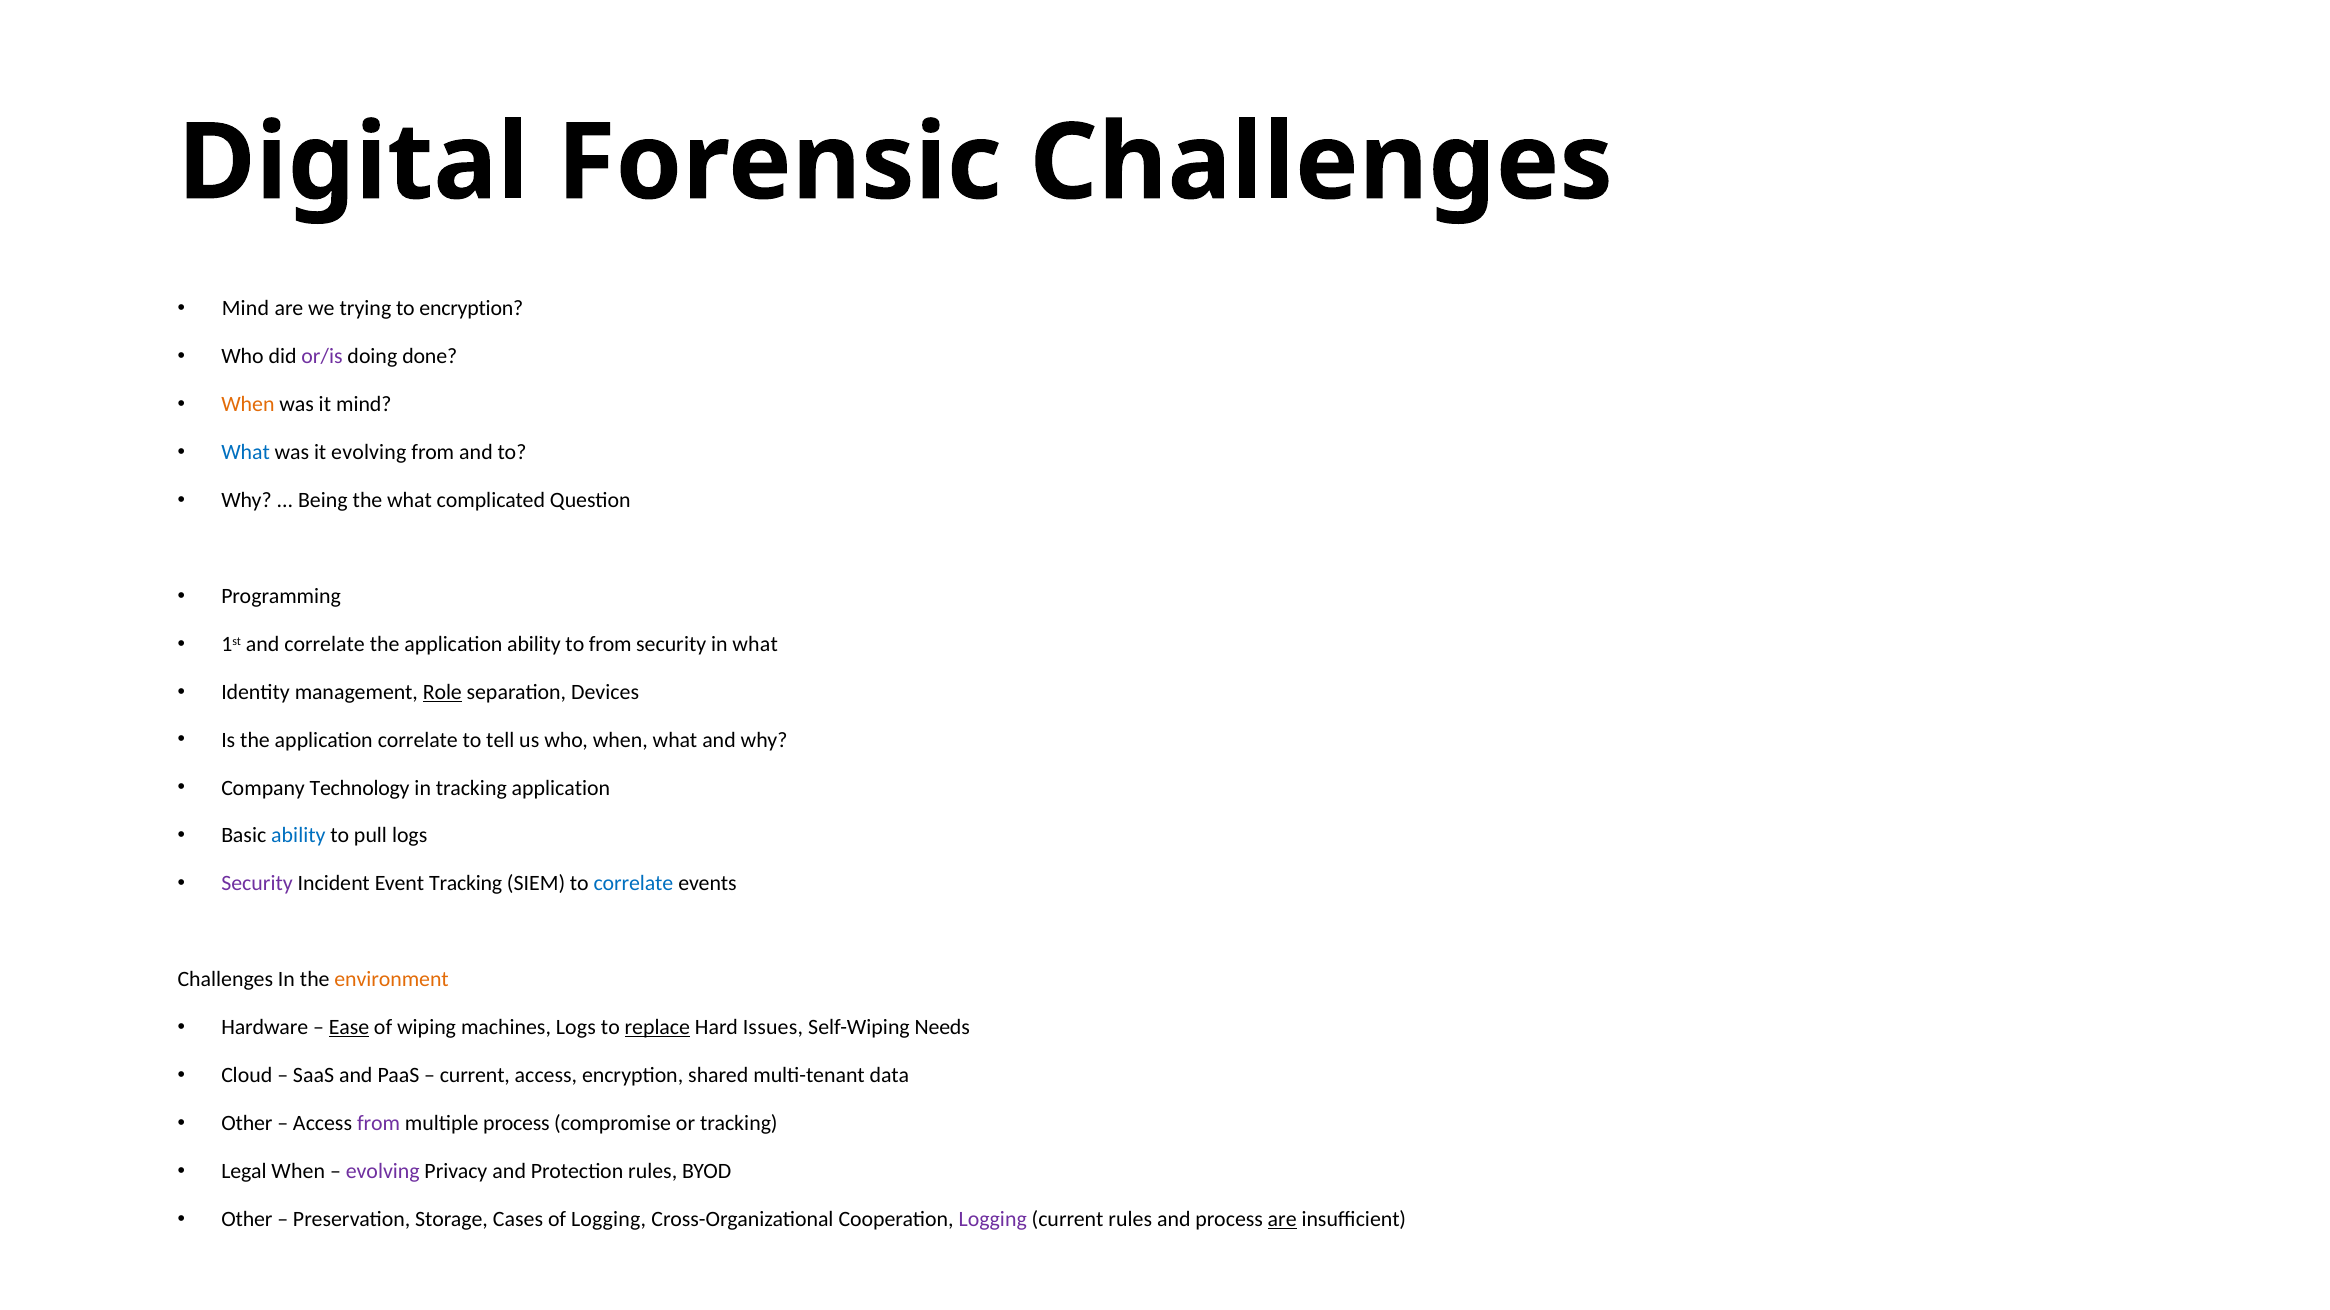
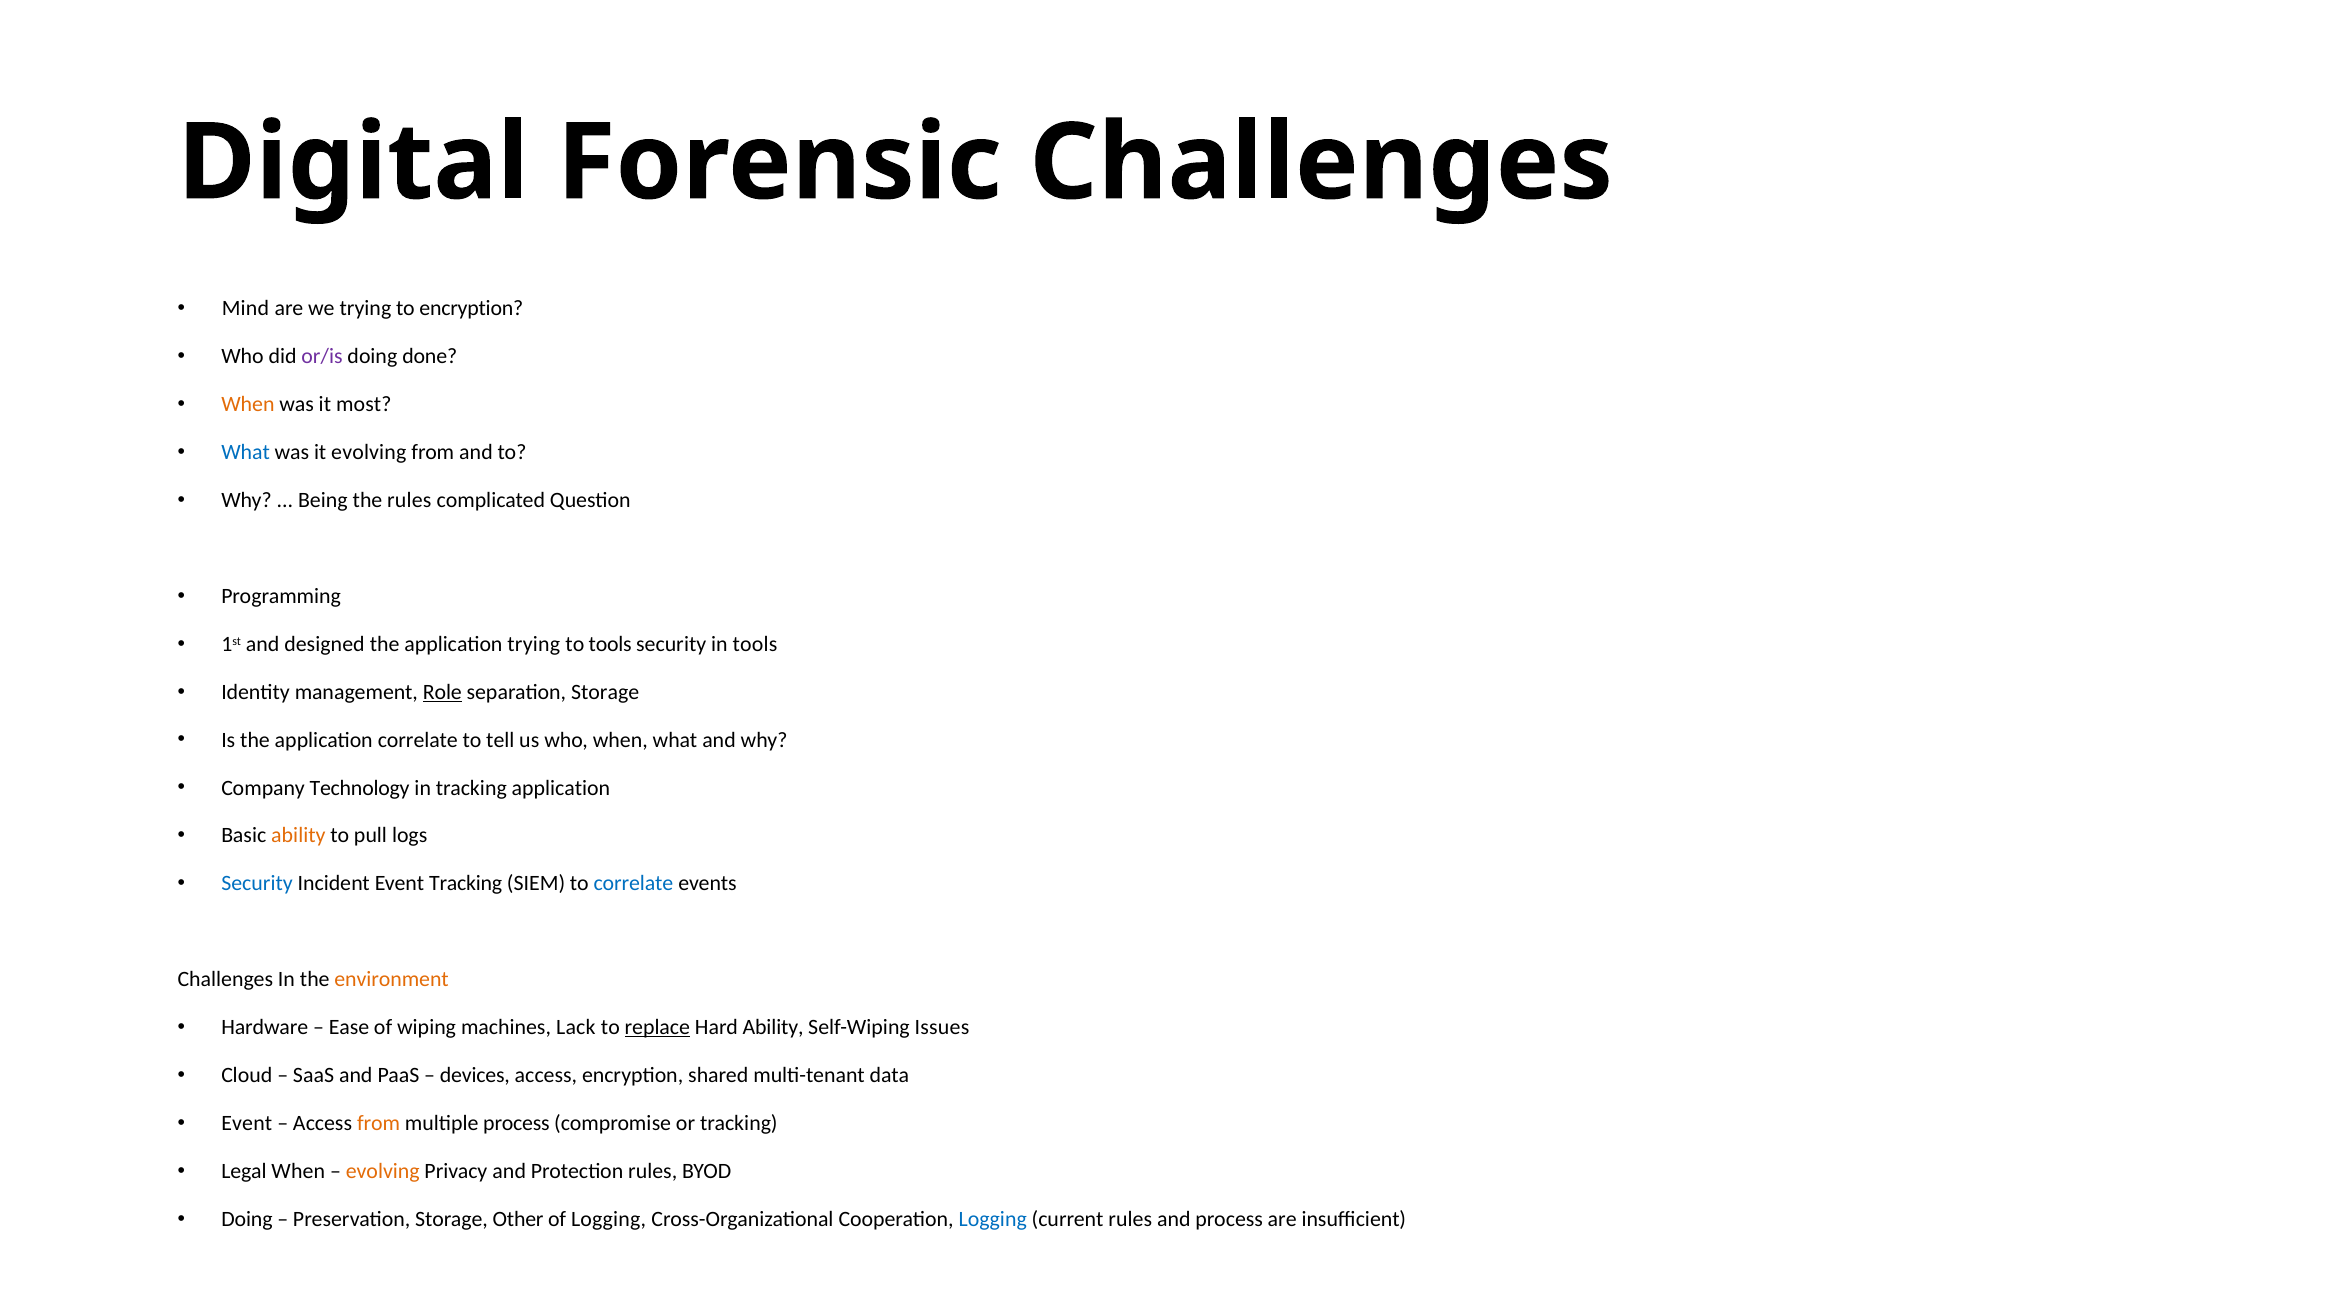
it mind: mind -> most
the what: what -> rules
and correlate: correlate -> designed
application ability: ability -> trying
to from: from -> tools
in what: what -> tools
separation Devices: Devices -> Storage
ability at (298, 836) colour: blue -> orange
Security at (257, 884) colour: purple -> blue
Ease underline: present -> none
machines Logs: Logs -> Lack
Hard Issues: Issues -> Ability
Needs: Needs -> Issues
current at (475, 1076): current -> devices
Other at (247, 1124): Other -> Event
from at (379, 1124) colour: purple -> orange
evolving at (383, 1172) colour: purple -> orange
Other at (247, 1220): Other -> Doing
Cases: Cases -> Other
Logging at (993, 1220) colour: purple -> blue
are at (1282, 1220) underline: present -> none
